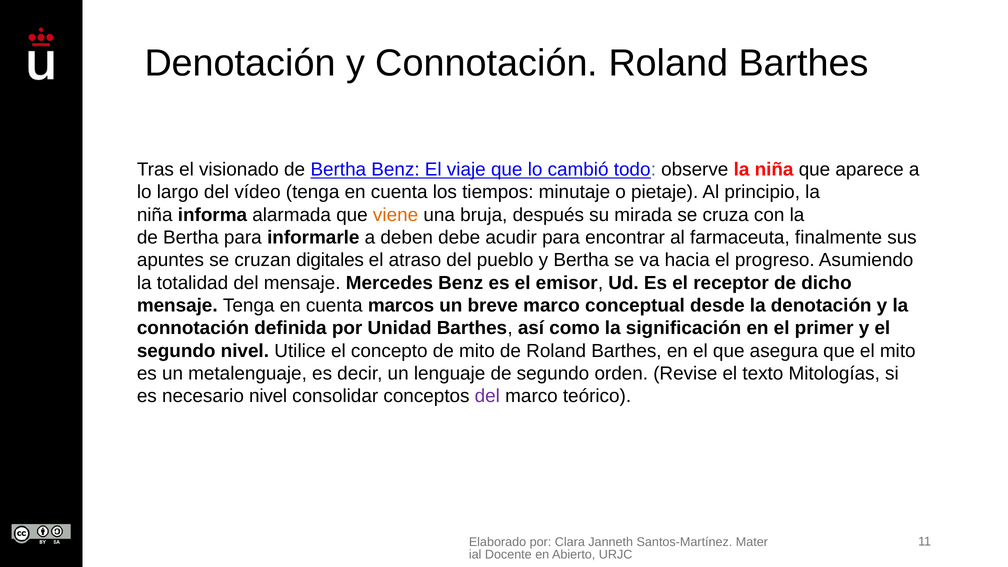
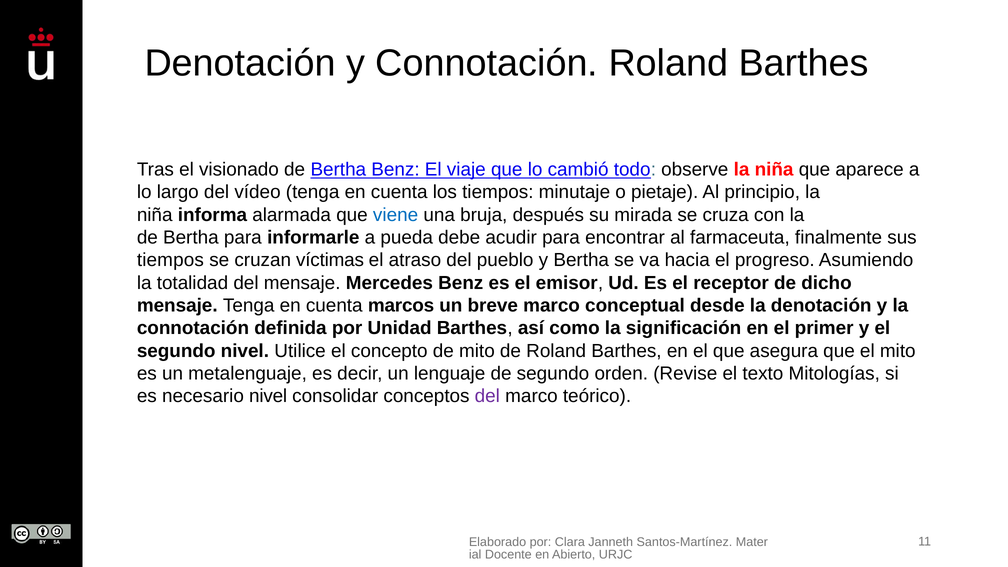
viene colour: orange -> blue
deben: deben -> pueda
apuntes at (170, 260): apuntes -> tiempos
digitales: digitales -> víctimas
